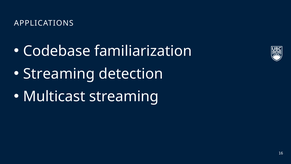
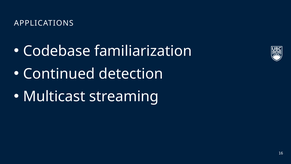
Streaming at (59, 74): Streaming -> Continued
